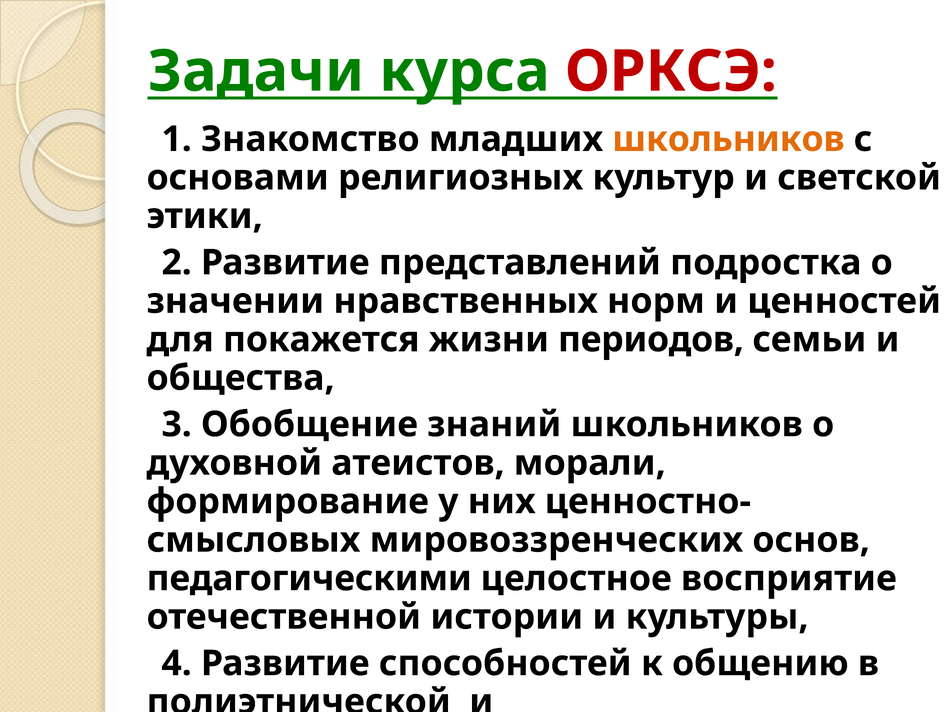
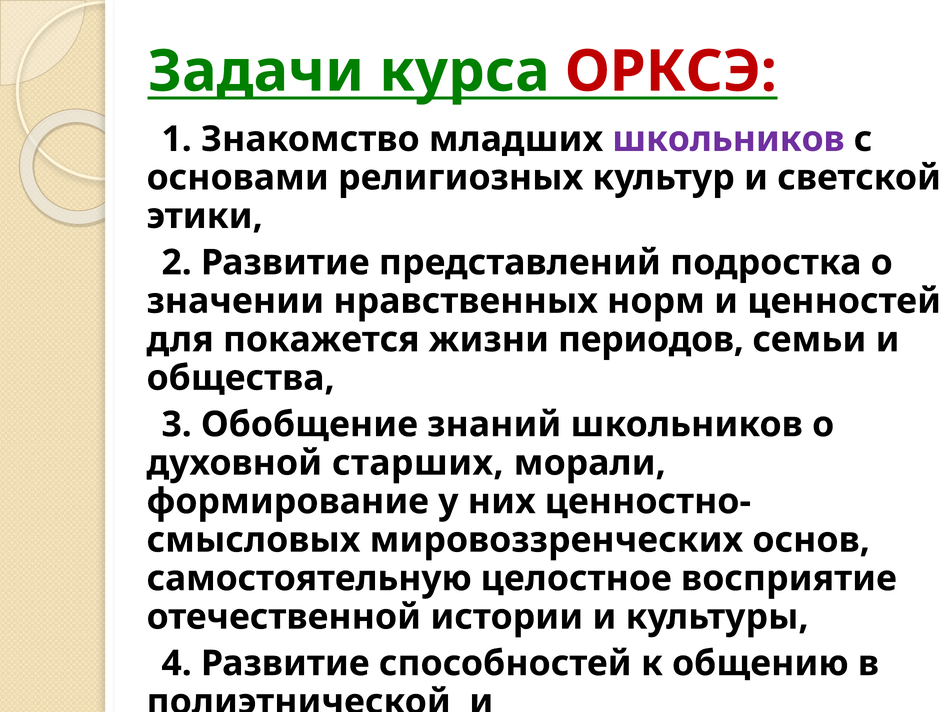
школьников at (728, 139) colour: orange -> purple
атеистов: атеистов -> старших
педагогическими: педагогическими -> самостоятельную
